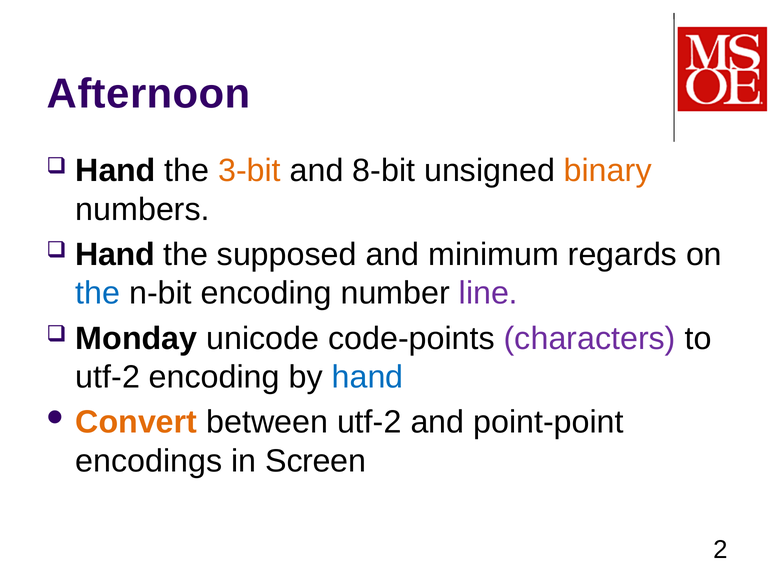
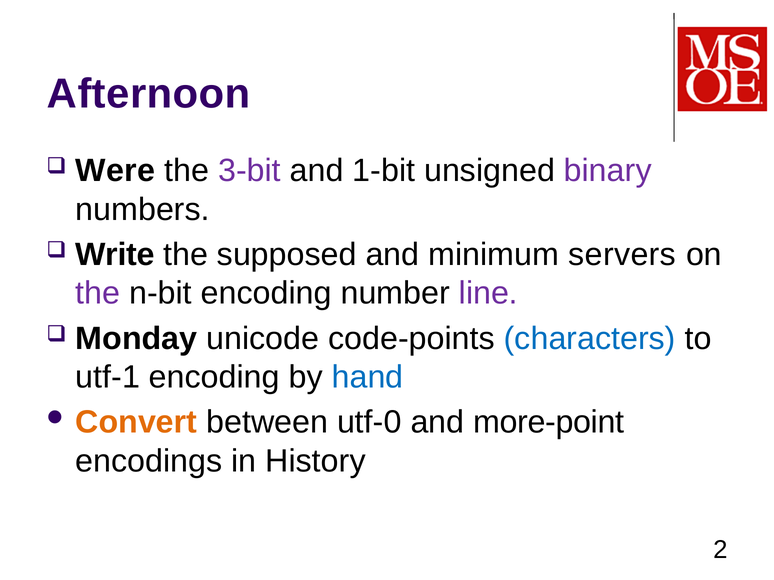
Hand at (116, 171): Hand -> Were
3-bit colour: orange -> purple
8-bit: 8-bit -> 1-bit
binary colour: orange -> purple
Hand at (115, 255): Hand -> Write
regards: regards -> servers
the at (98, 294) colour: blue -> purple
characters colour: purple -> blue
utf-2 at (108, 377): utf-2 -> utf-1
between utf-2: utf-2 -> utf-0
point-point: point-point -> more-point
Screen: Screen -> History
